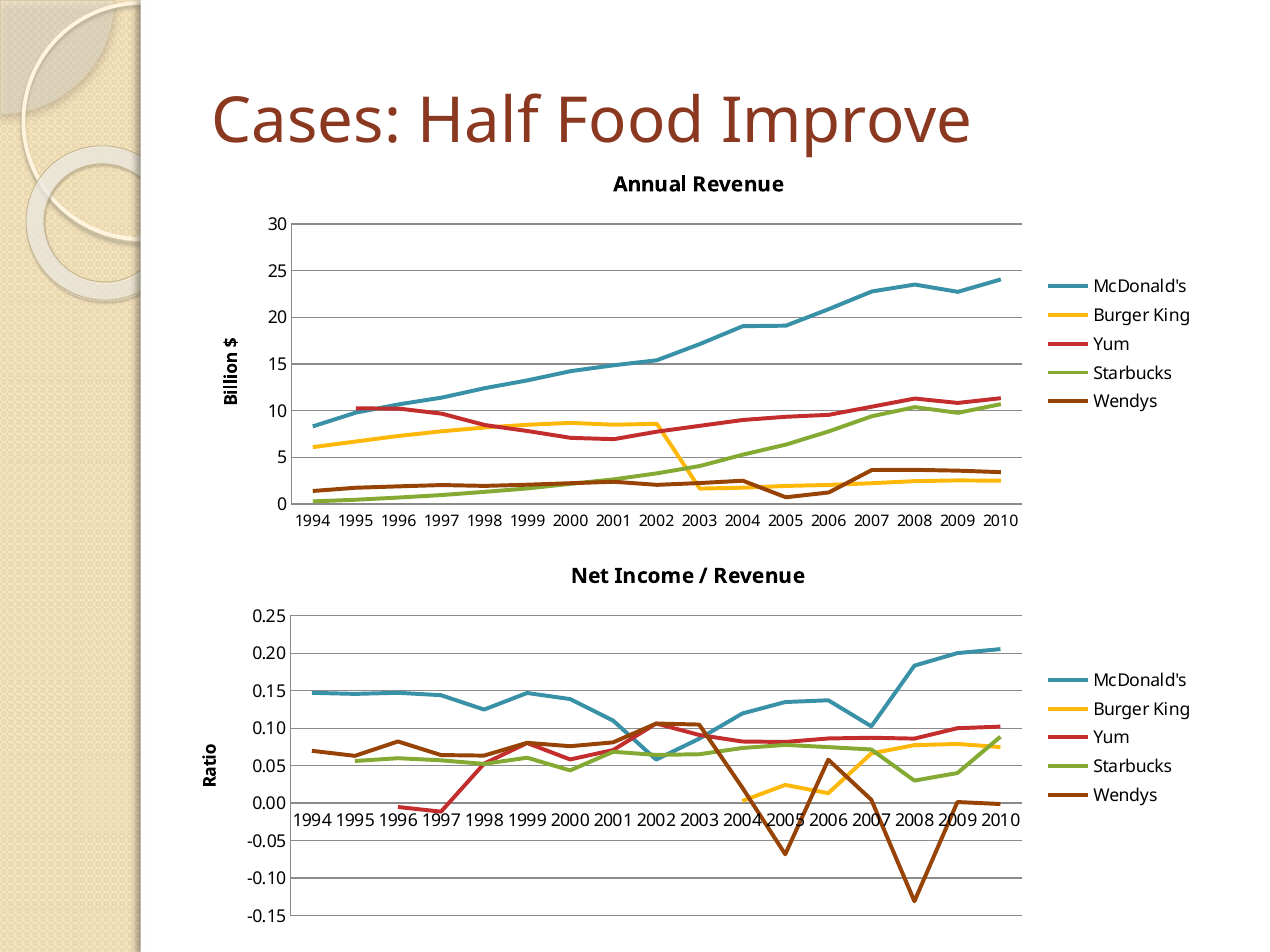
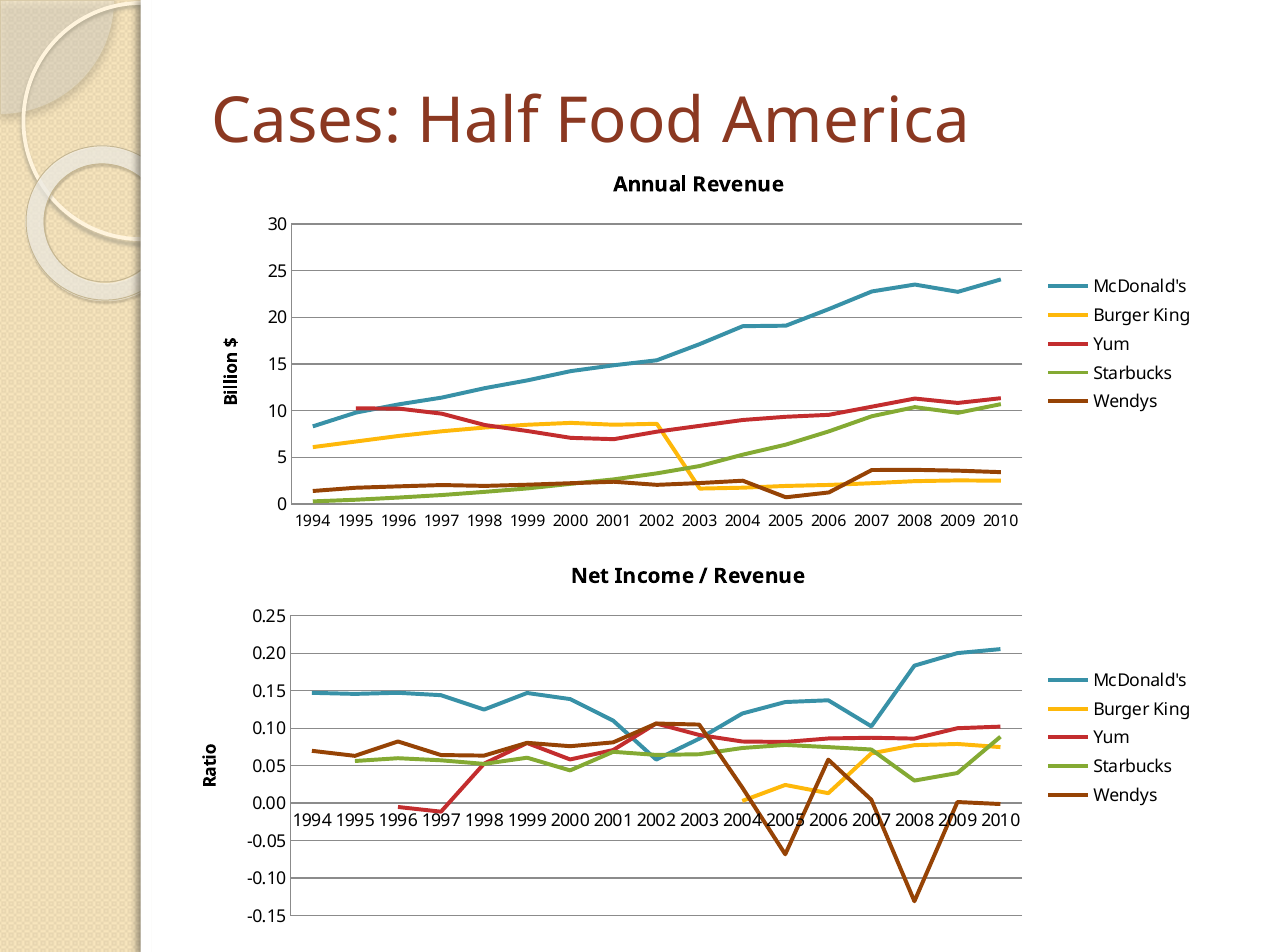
Improve: Improve -> America
